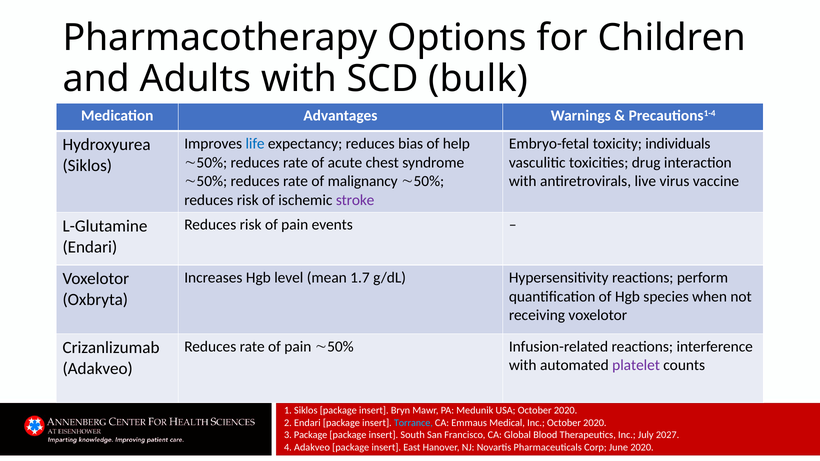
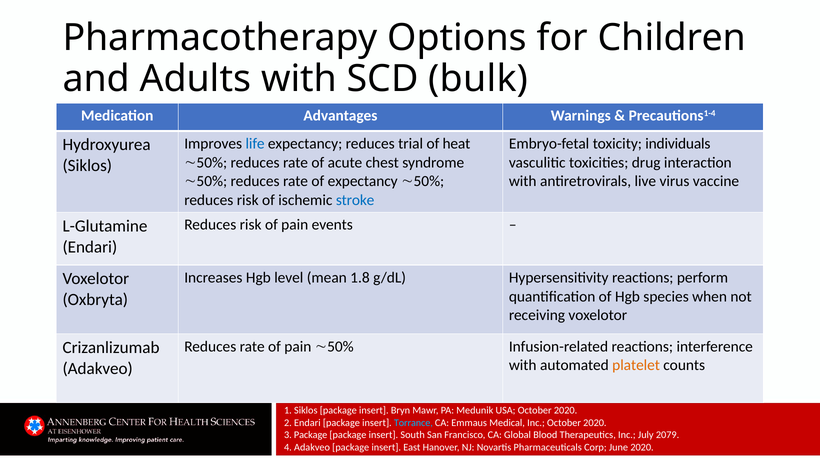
bias: bias -> trial
help: help -> heat
of malignancy: malignancy -> expectancy
stroke colour: purple -> blue
1.7: 1.7 -> 1.8
platelet colour: purple -> orange
2027: 2027 -> 2079
